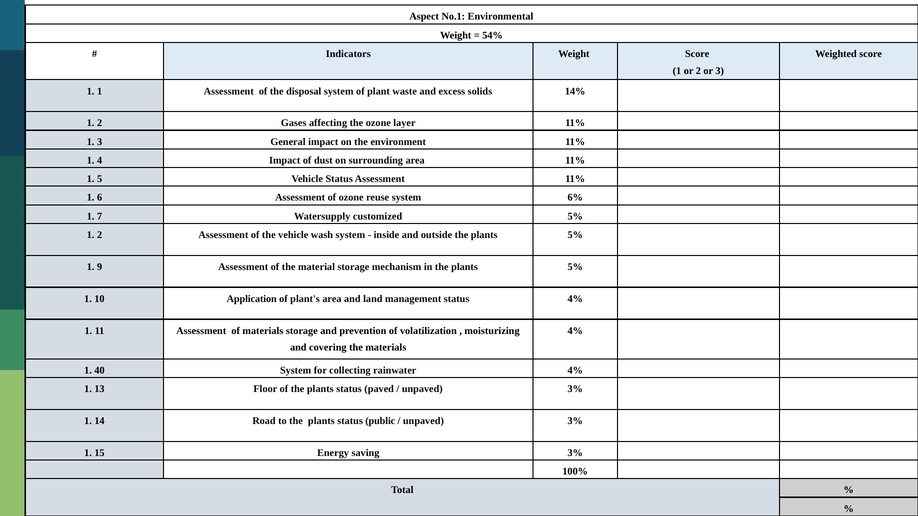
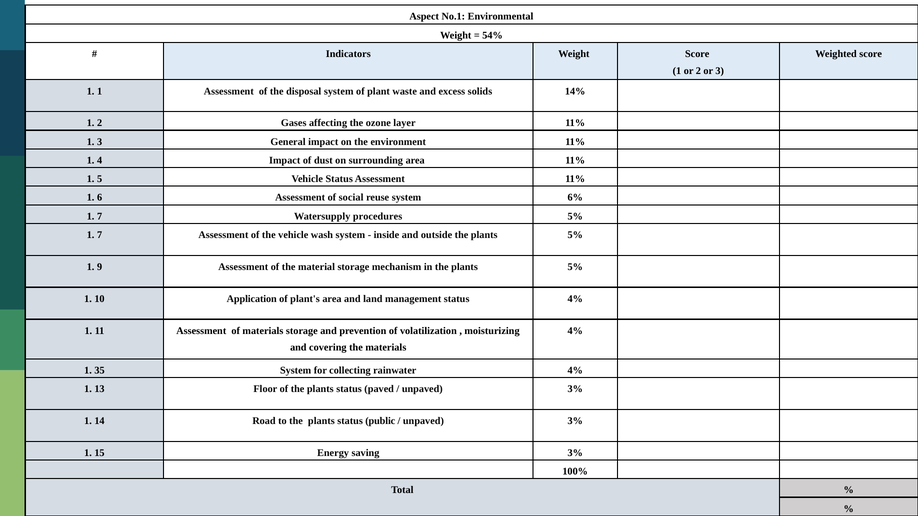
of ozone: ozone -> social
customized: customized -> procedures
2 at (100, 235): 2 -> 7
40: 40 -> 35
